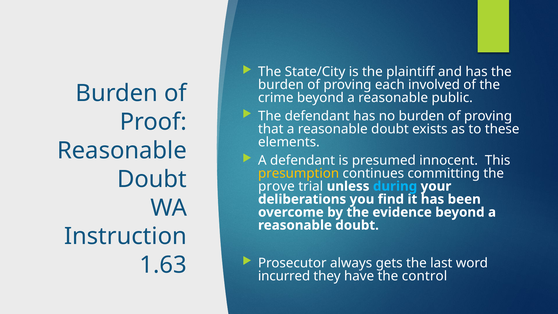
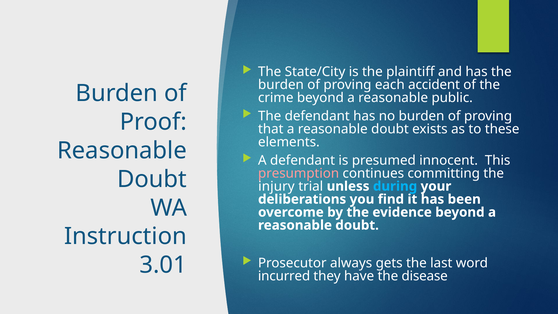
involved: involved -> accident
presumption colour: yellow -> pink
prove: prove -> injury
1.63: 1.63 -> 3.01
control: control -> disease
